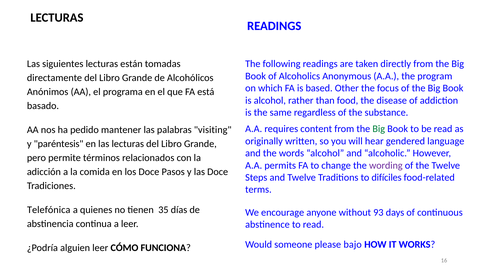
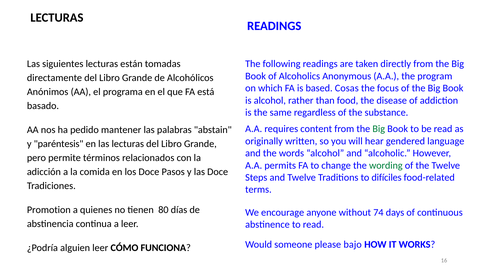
Other: Other -> Cosas
visiting: visiting -> abstain
wording colour: purple -> green
Telefónica: Telefónica -> Promotion
35: 35 -> 80
93: 93 -> 74
